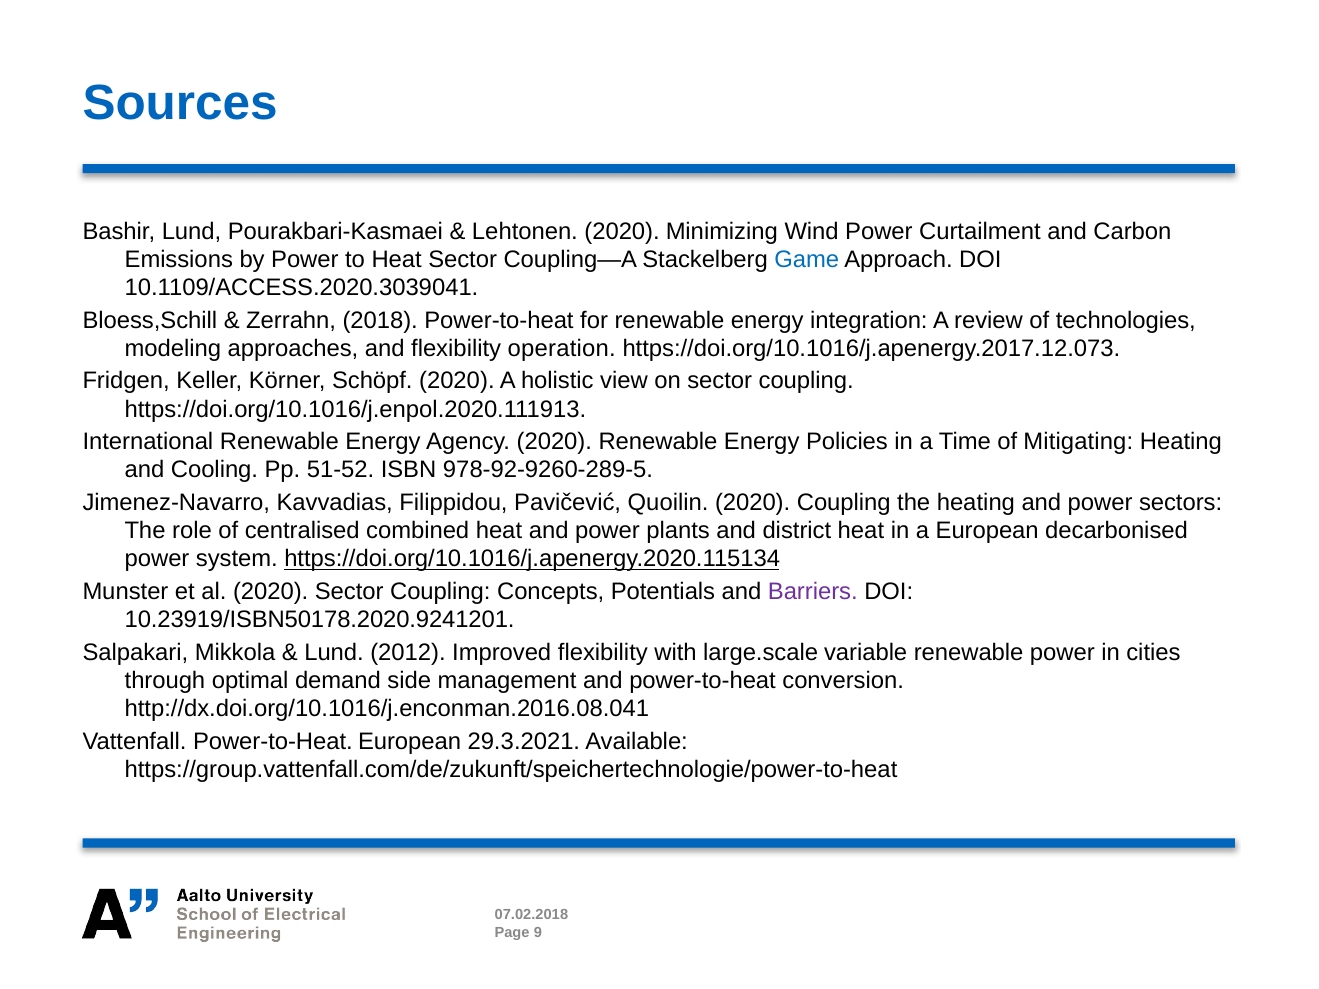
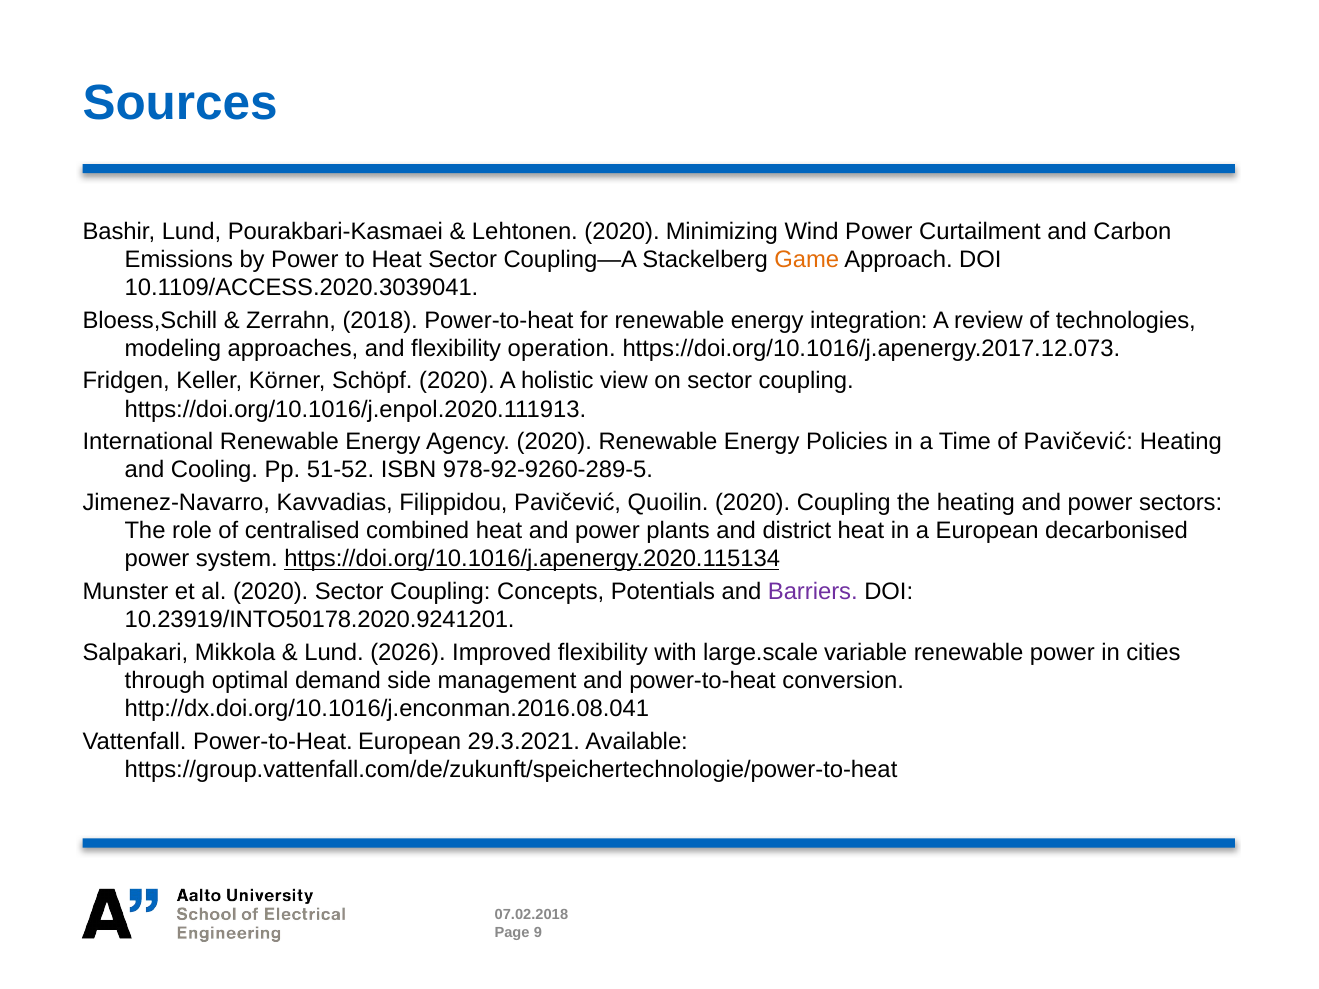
Game colour: blue -> orange
of Mitigating: Mitigating -> Pavičević
10.23919/ISBN50178.2020.9241201: 10.23919/ISBN50178.2020.9241201 -> 10.23919/INTO50178.2020.9241201
2012: 2012 -> 2026
